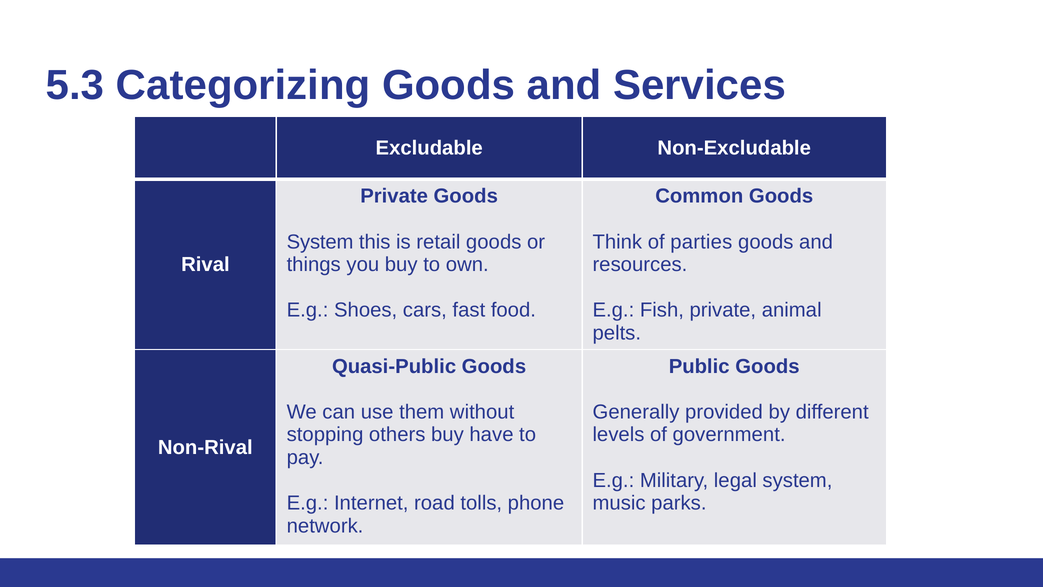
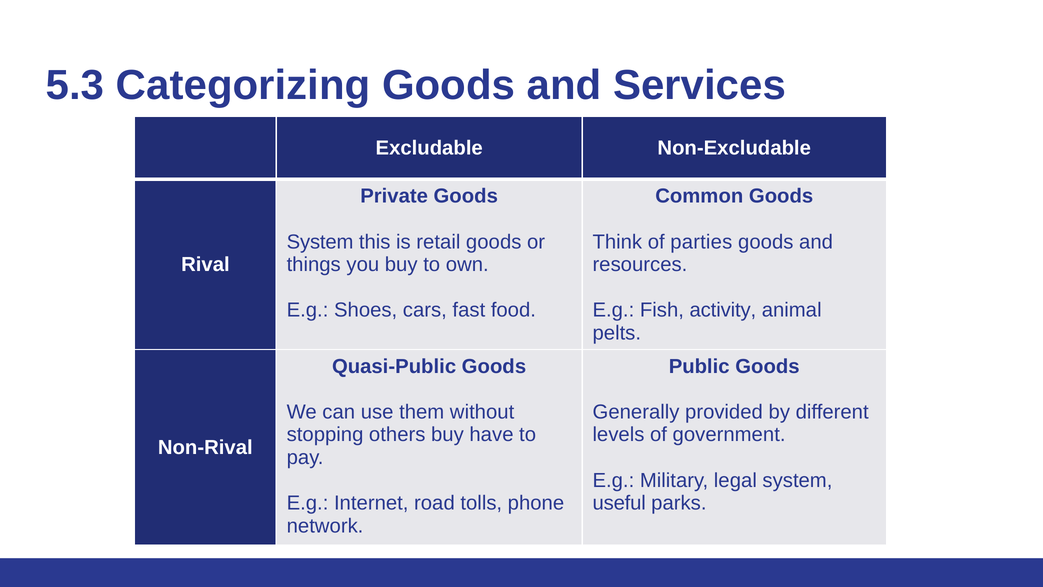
Fish private: private -> activity
music: music -> useful
